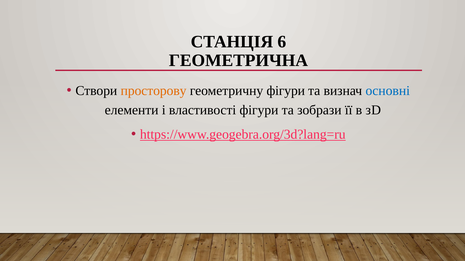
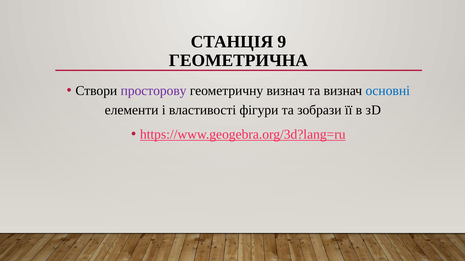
6: 6 -> 9
просторову colour: orange -> purple
геометричну фігури: фігури -> визнач
